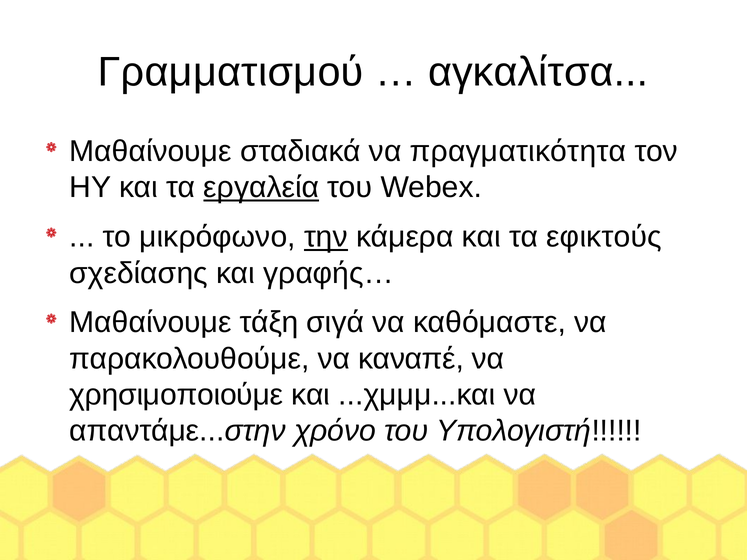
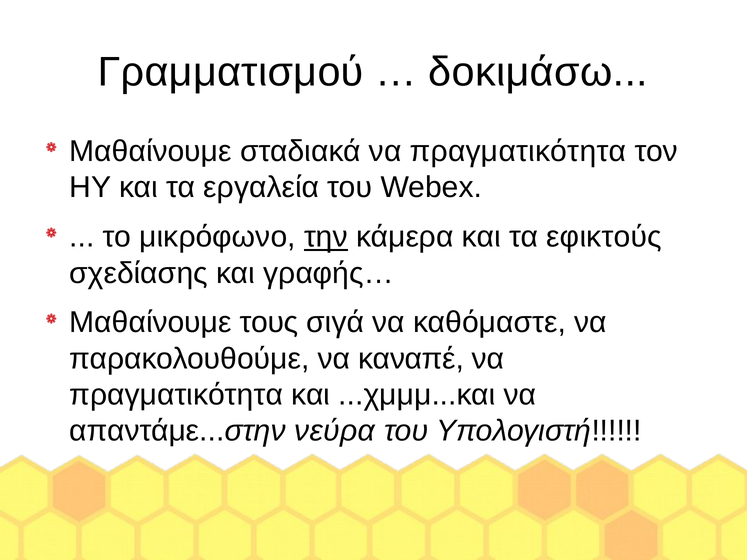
αγκαλίτσα: αγκαλίτσα -> δοκιμάσω
εργαλεία underline: present -> none
τάξη: τάξη -> τους
χρησιμοποιούμε at (176, 395): χρησιμοποιούμε -> πραγματικότητα
χρόνο: χρόνο -> νεύρα
